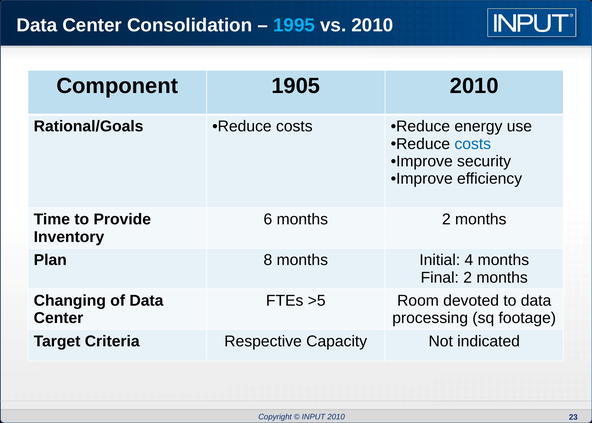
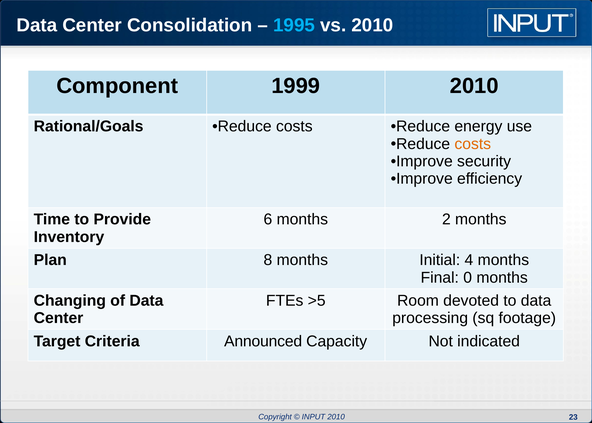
1905: 1905 -> 1999
costs at (473, 144) colour: blue -> orange
Final 2: 2 -> 0
Respective: Respective -> Announced
